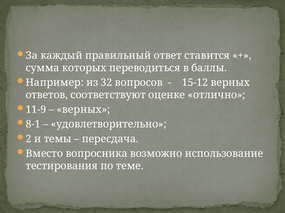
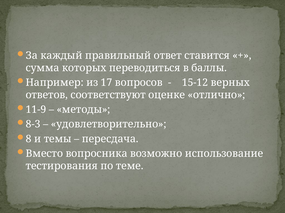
32: 32 -> 17
верных at (83, 110): верных -> методы
8-1: 8-1 -> 8-3
2: 2 -> 8
